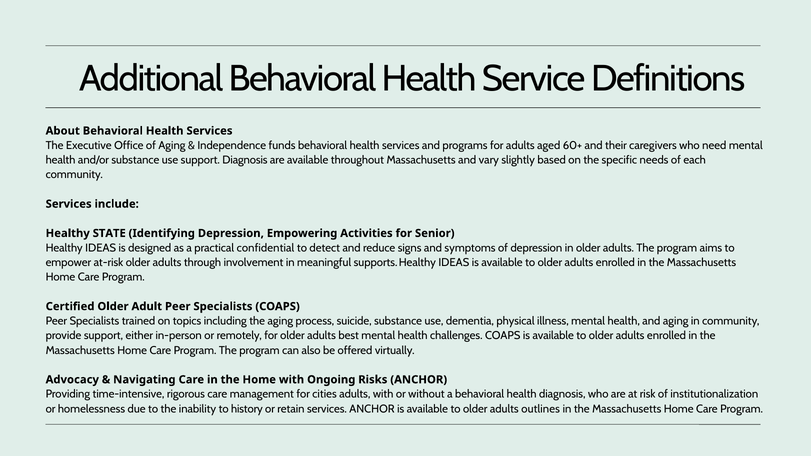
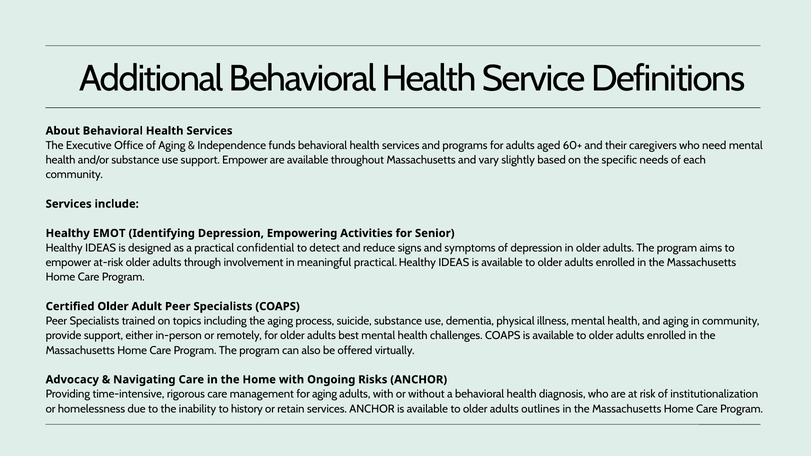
support Diagnosis: Diagnosis -> Empower
STATE: STATE -> EMOT
meaningful supports: supports -> practical
for cities: cities -> aging
